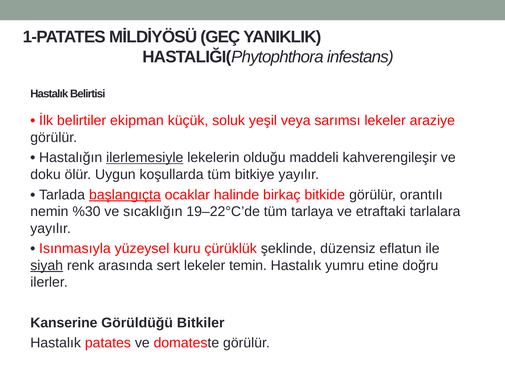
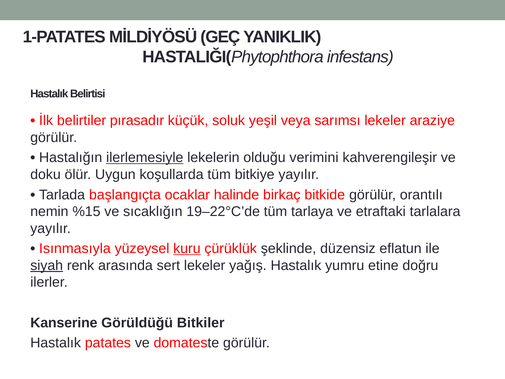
ekipman: ekipman -> pırasadır
maddeli: maddeli -> verimini
başlangıçta underline: present -> none
%30: %30 -> %15
kuru underline: none -> present
temin: temin -> yağış
